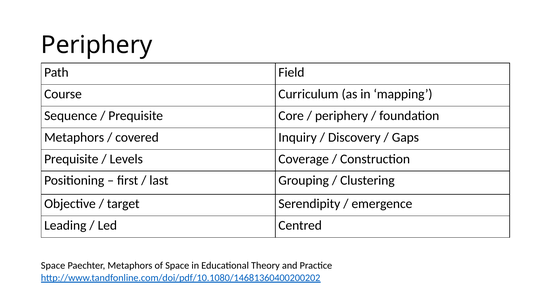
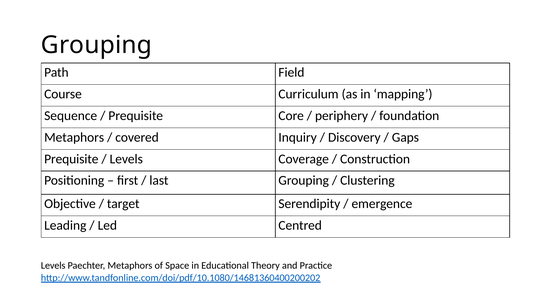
Periphery at (97, 45): Periphery -> Grouping
Space at (53, 266): Space -> Levels
